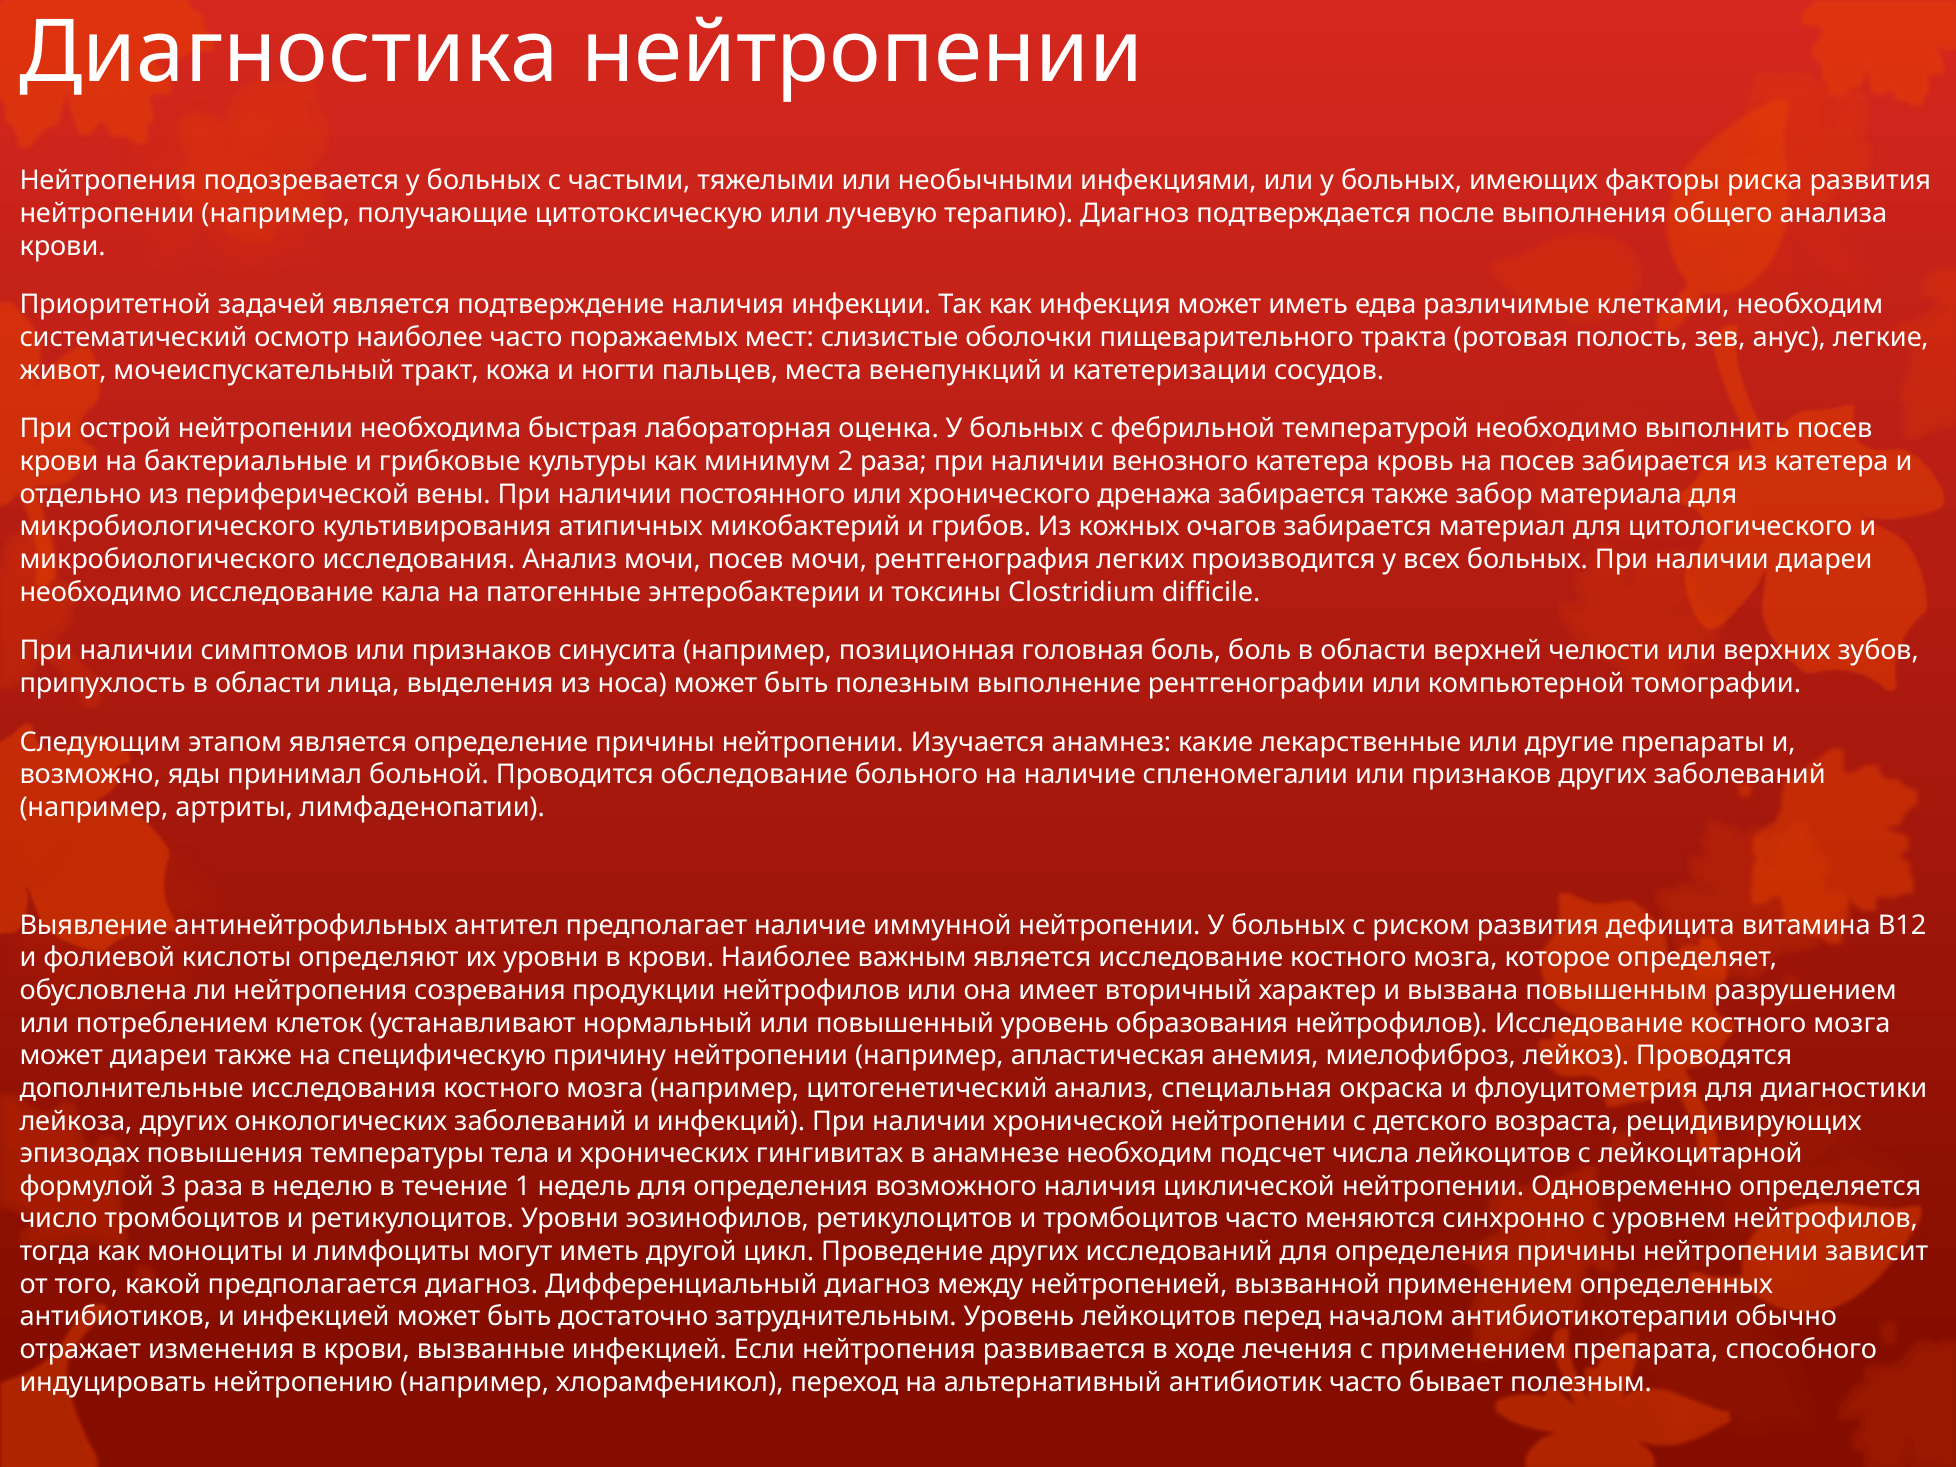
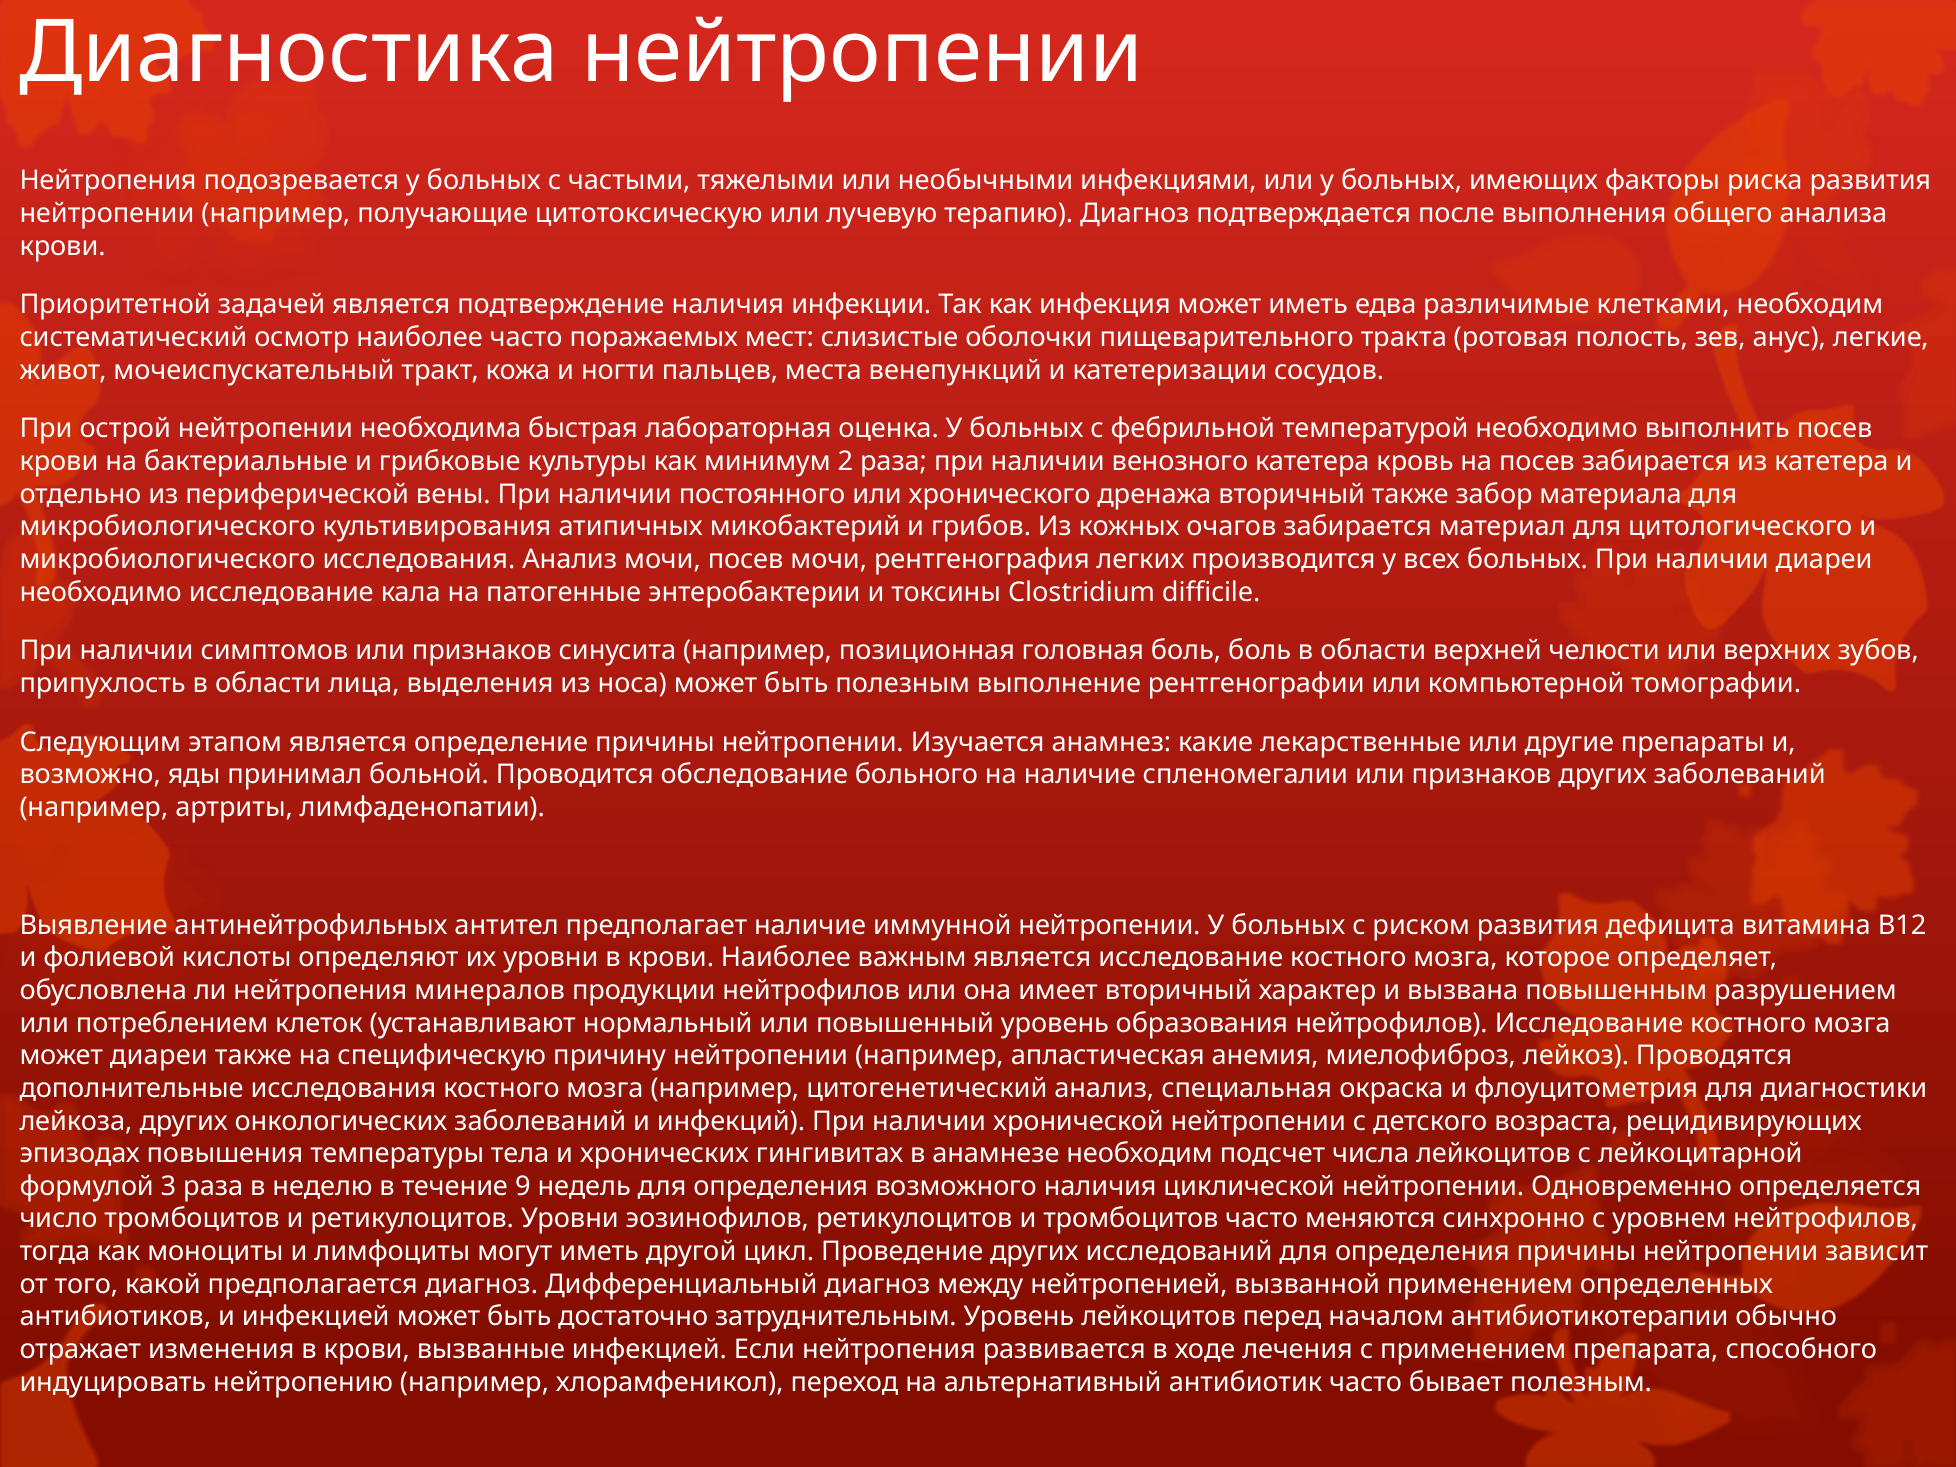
дренажа забирается: забирается -> вторичный
созревания: созревания -> минералов
1: 1 -> 9
